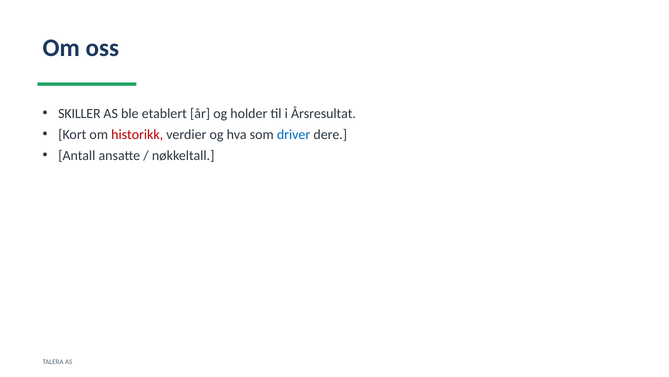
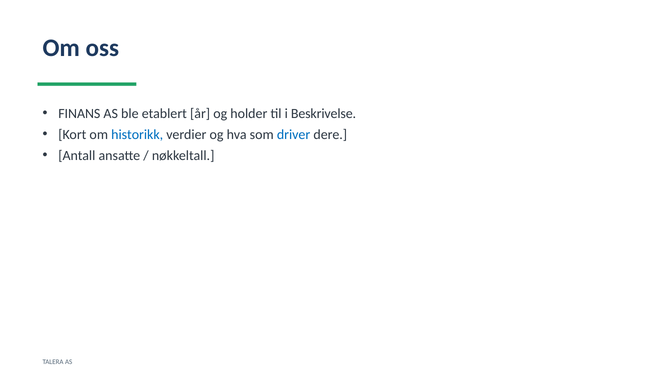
SKILLER: SKILLER -> FINANS
Årsresultat: Årsresultat -> Beskrivelse
historikk colour: red -> blue
